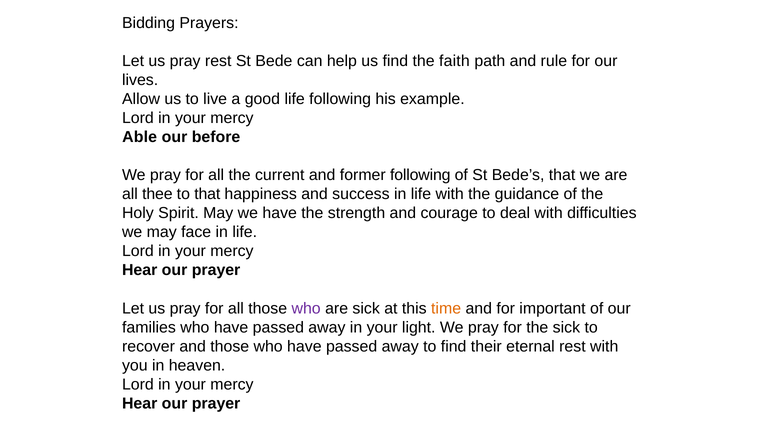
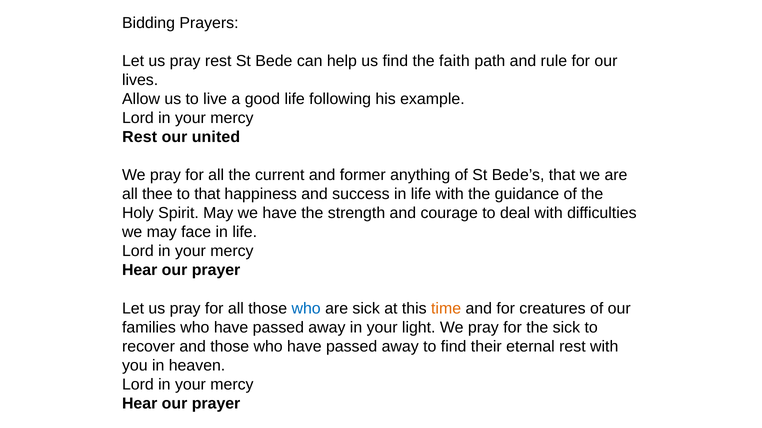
Able at (140, 137): Able -> Rest
before: before -> united
former following: following -> anything
who at (306, 309) colour: purple -> blue
important: important -> creatures
